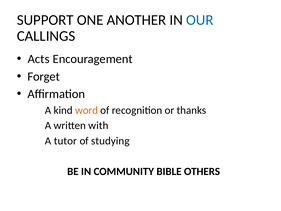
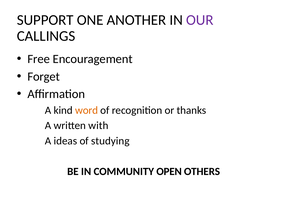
OUR colour: blue -> purple
Acts: Acts -> Free
tutor: tutor -> ideas
BIBLE: BIBLE -> OPEN
